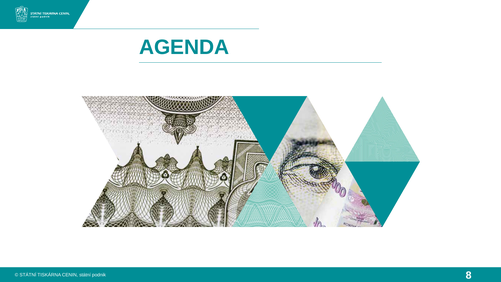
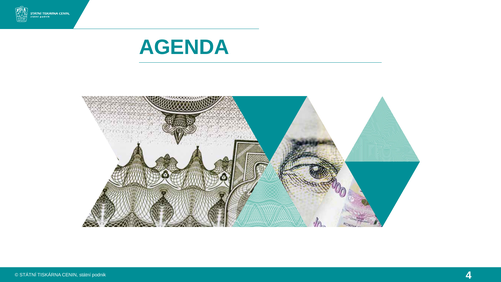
8: 8 -> 4
